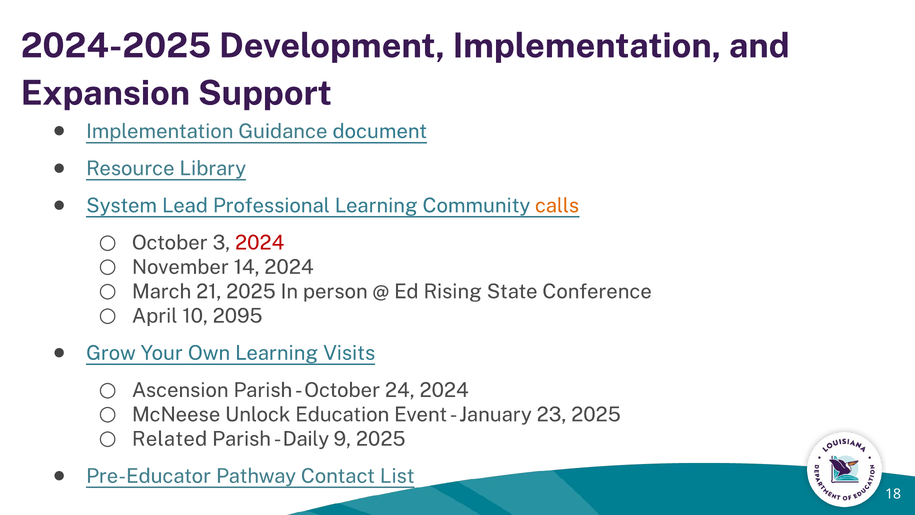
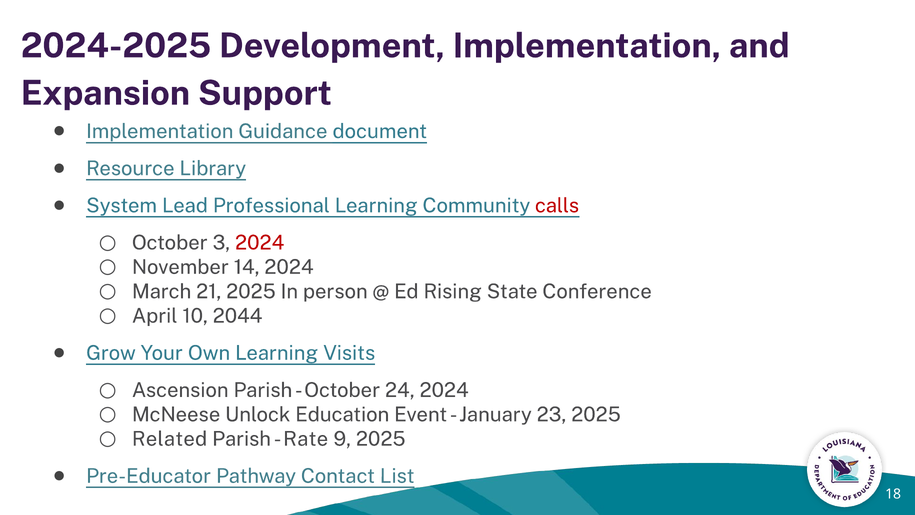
calls colour: orange -> red
2095: 2095 -> 2044
Daily: Daily -> Rate
